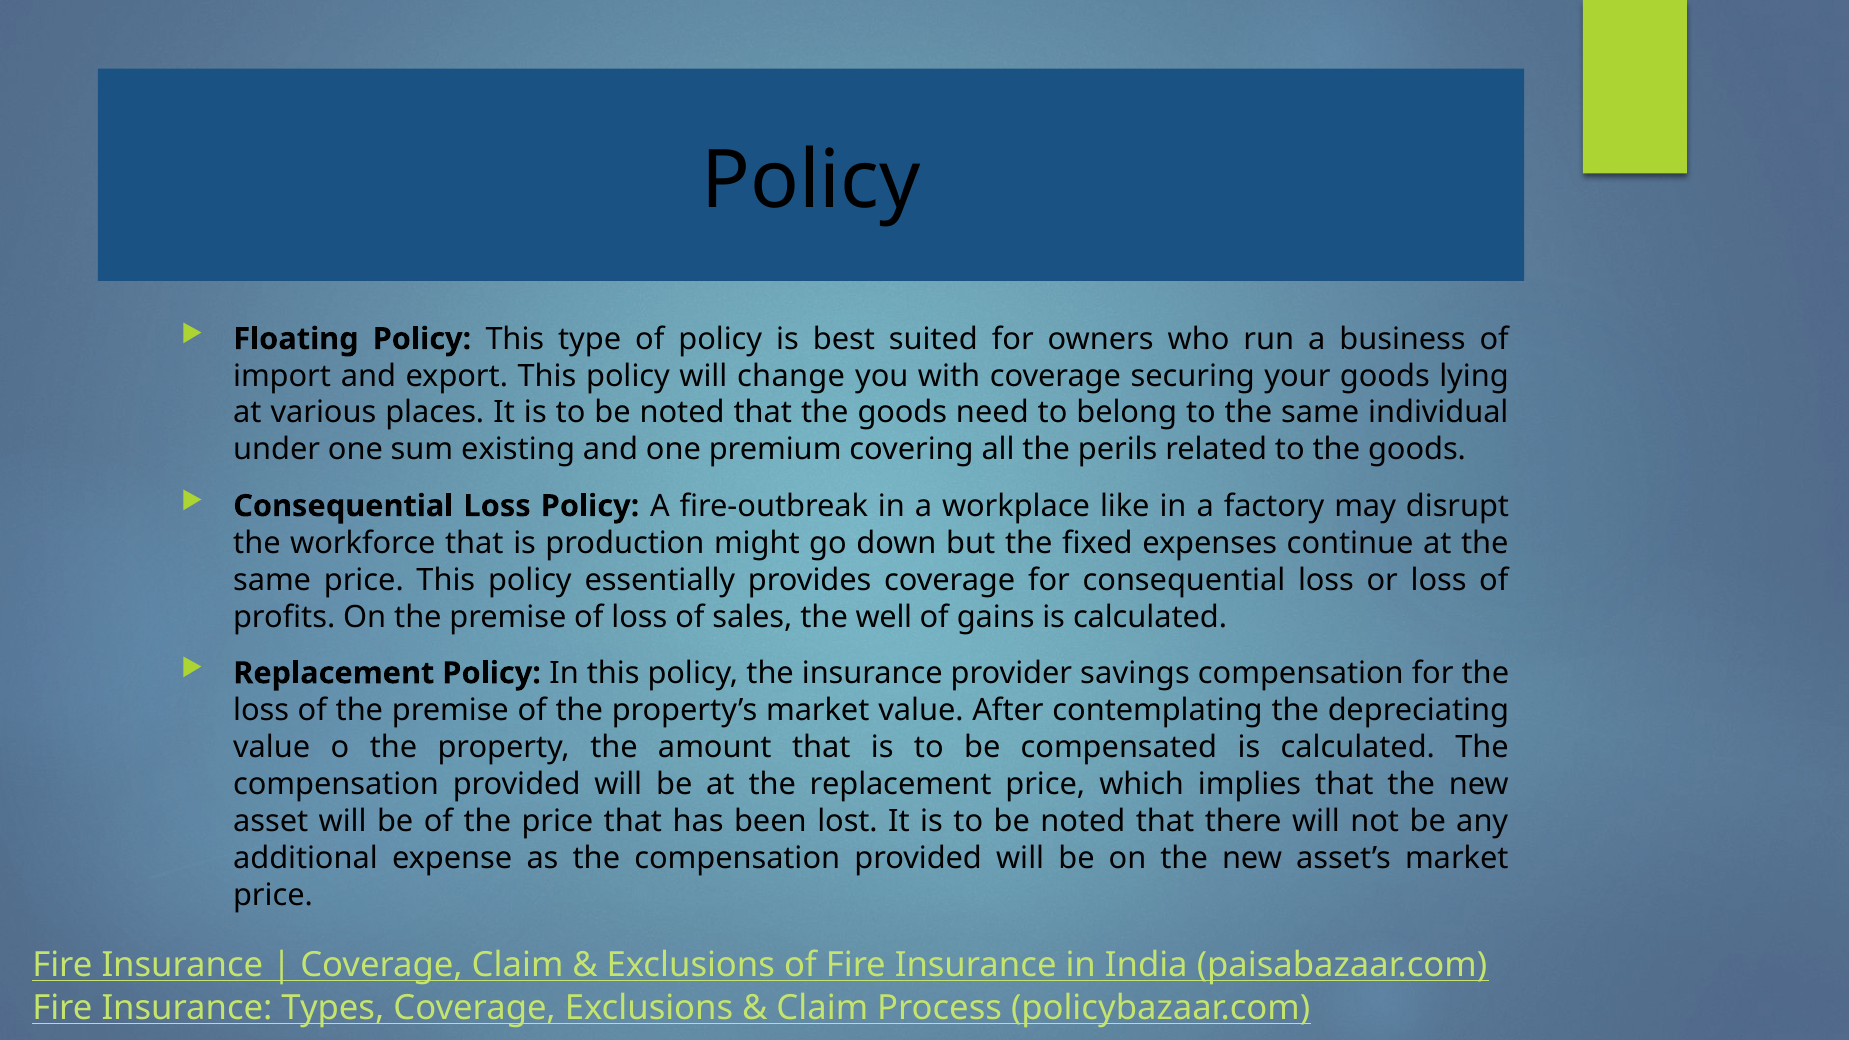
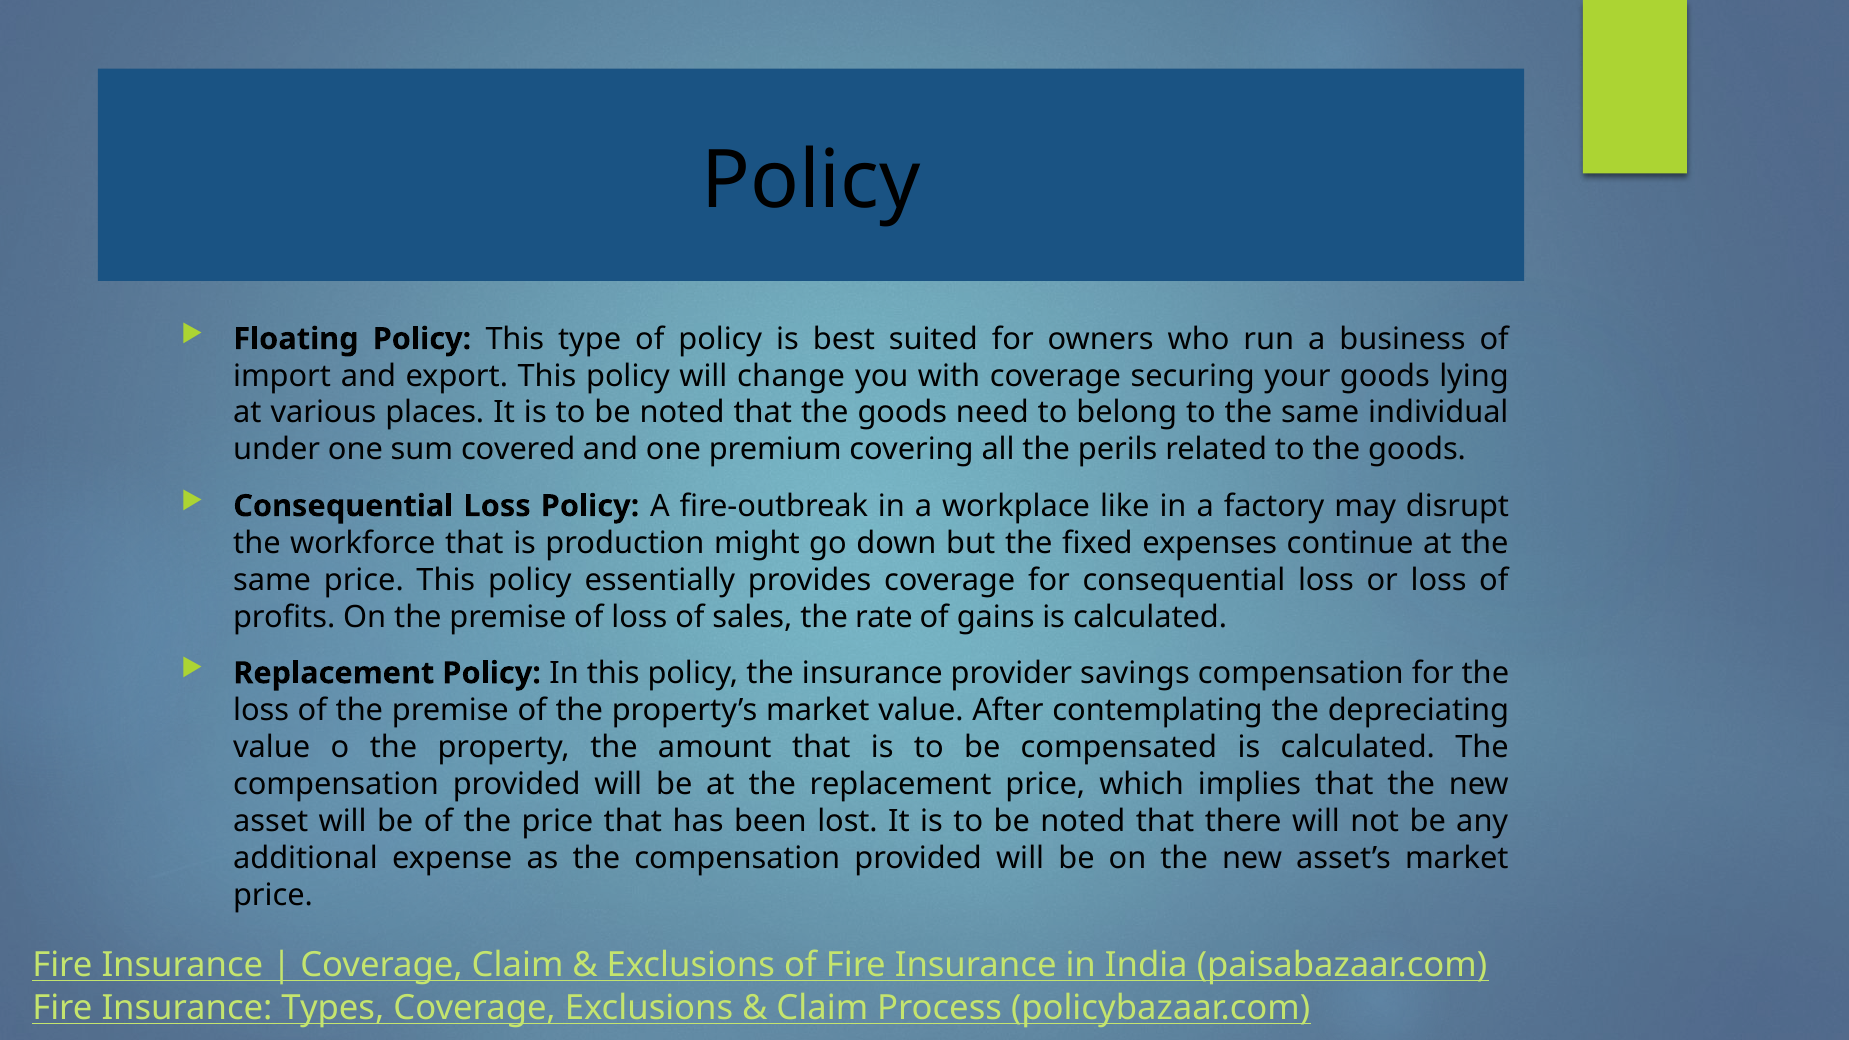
existing: existing -> covered
well: well -> rate
